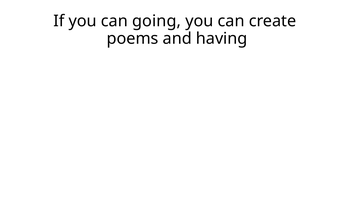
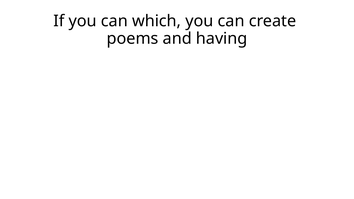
going: going -> which
